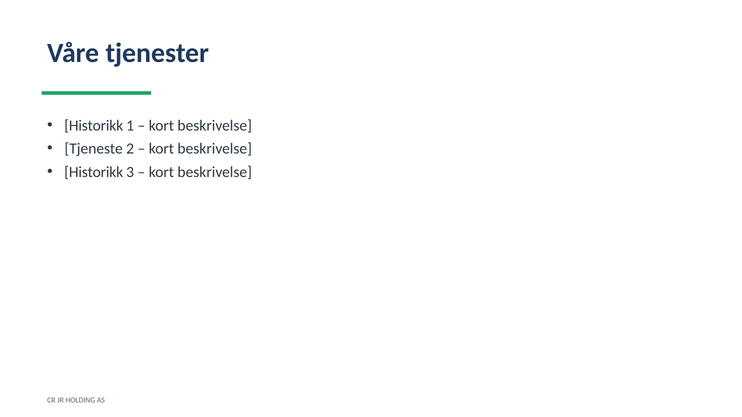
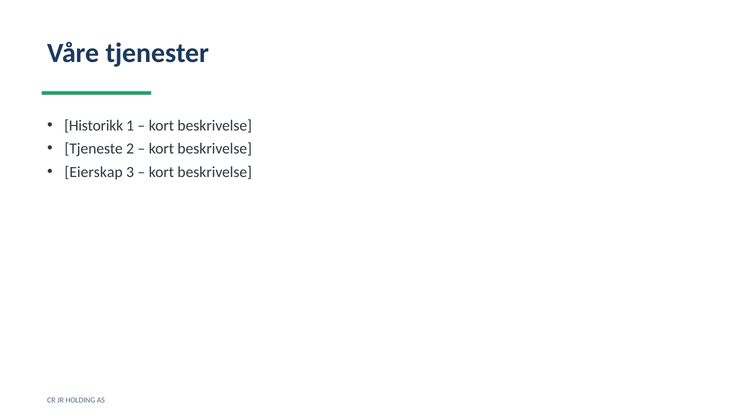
Historikk at (94, 172): Historikk -> Eierskap
